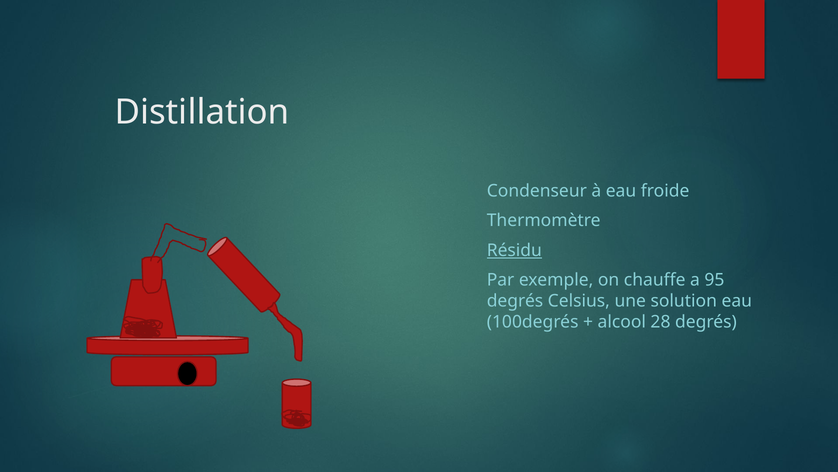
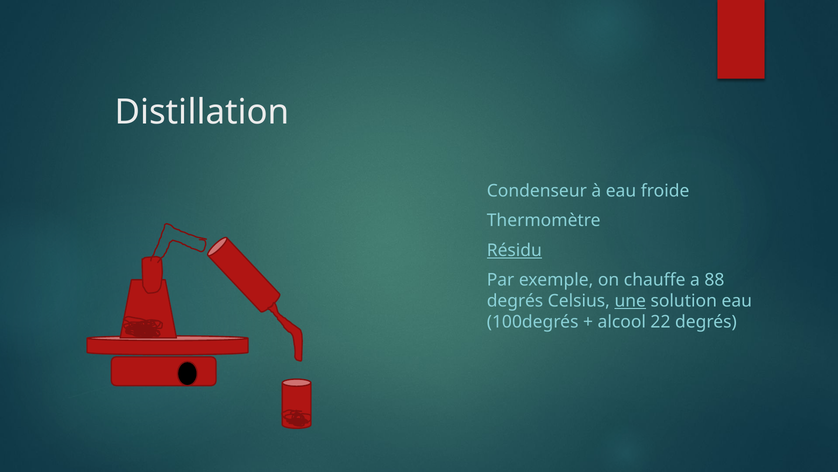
95: 95 -> 88
une underline: none -> present
28: 28 -> 22
